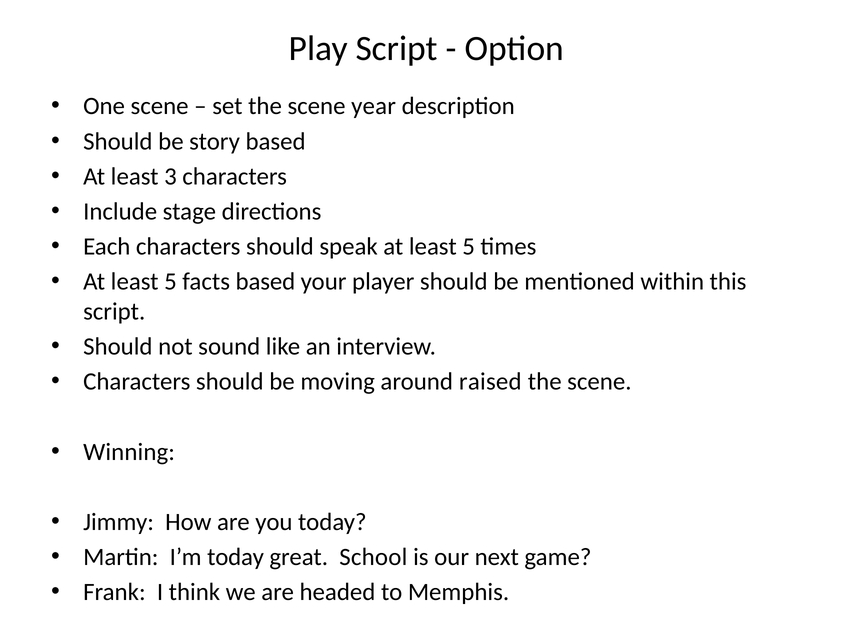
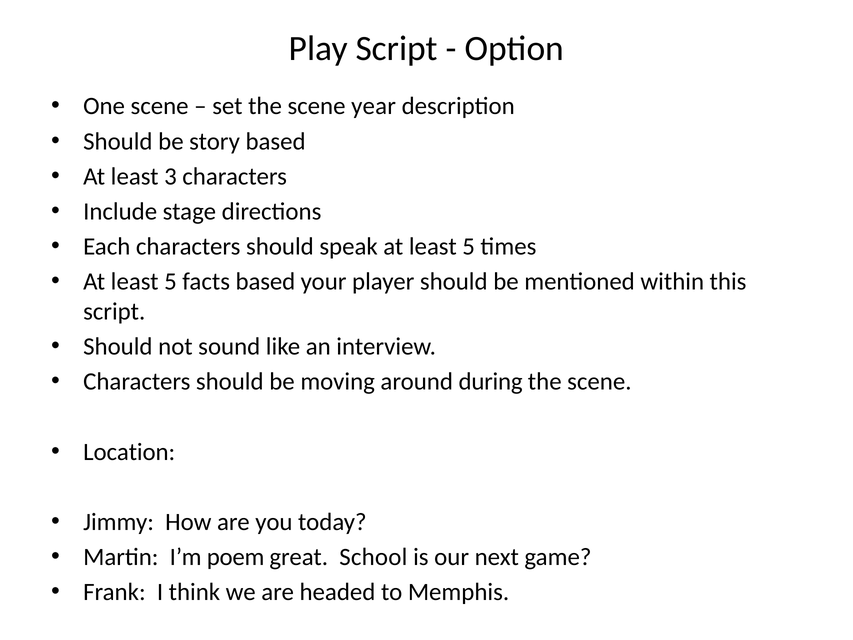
raised: raised -> during
Winning: Winning -> Location
I’m today: today -> poem
